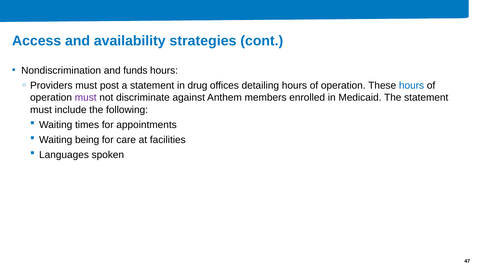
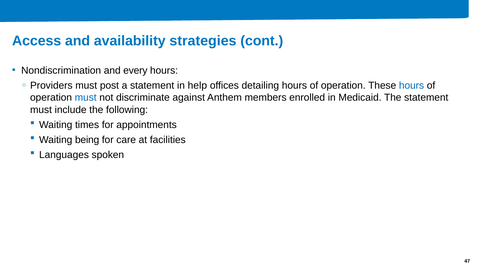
funds: funds -> every
drug: drug -> help
must at (86, 98) colour: purple -> blue
